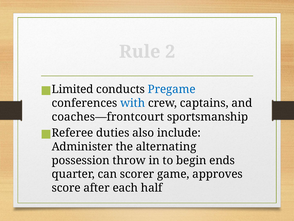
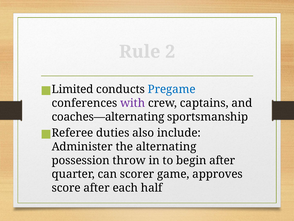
with colour: blue -> purple
coaches—frontcourt: coaches—frontcourt -> coaches—alternating
begin ends: ends -> after
